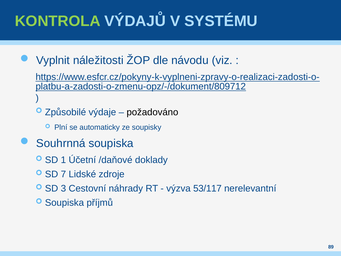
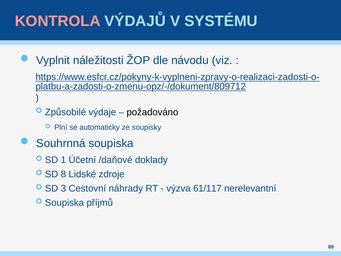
KONTROLA colour: light green -> pink
7: 7 -> 8
53/117: 53/117 -> 61/117
